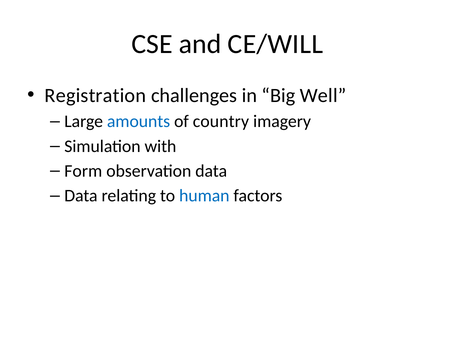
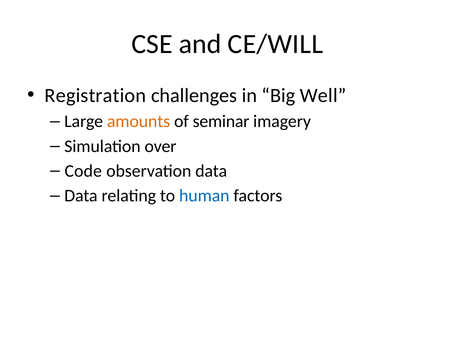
amounts colour: blue -> orange
country: country -> seminar
with: with -> over
Form: Form -> Code
